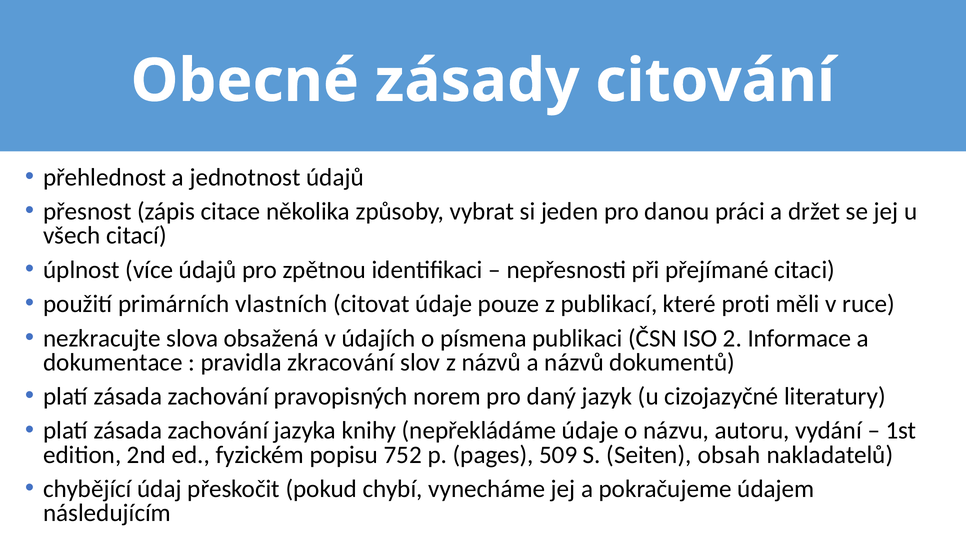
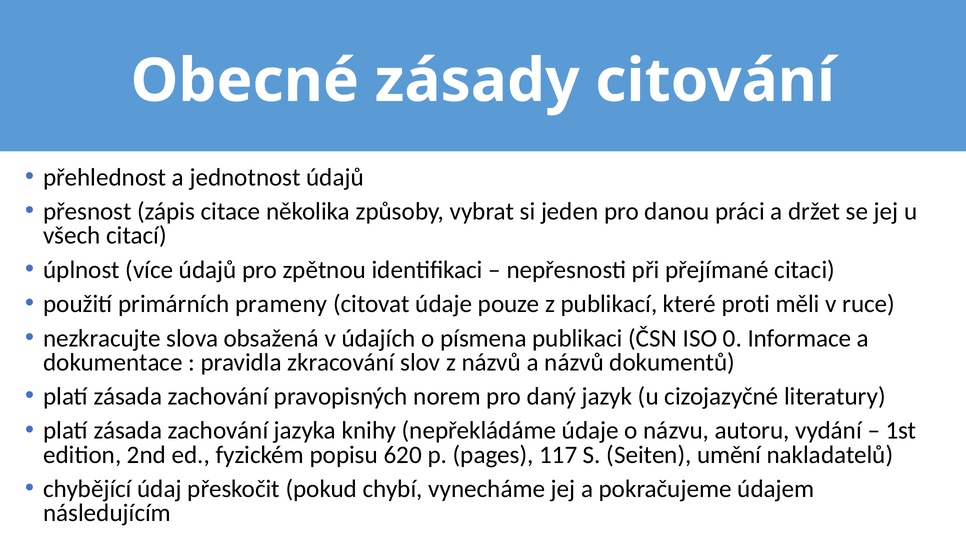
vlastních: vlastních -> prameny
2: 2 -> 0
752: 752 -> 620
509: 509 -> 117
obsah: obsah -> umění
